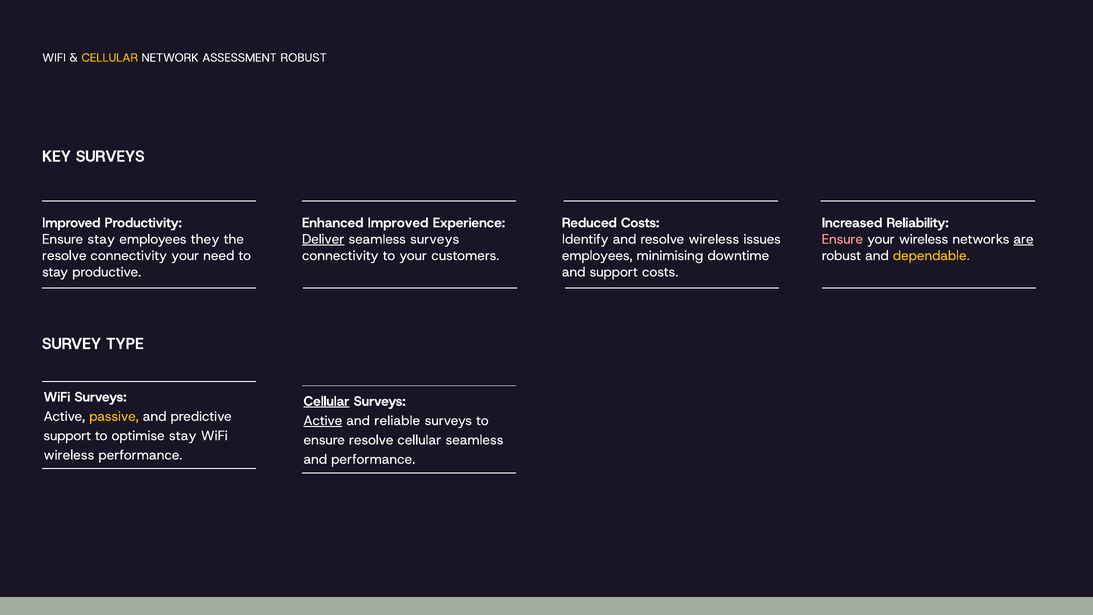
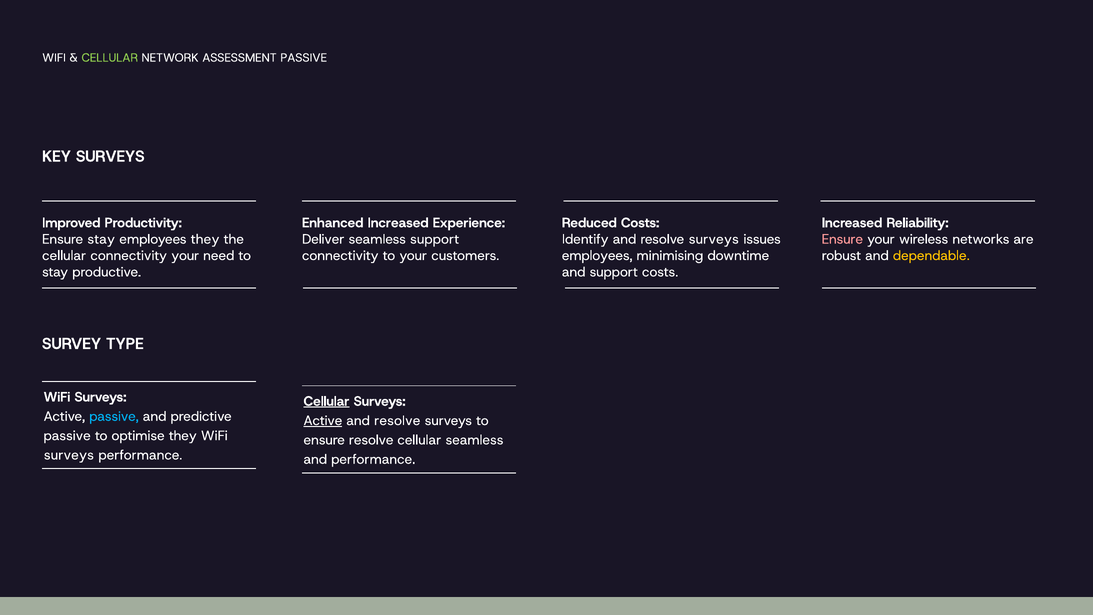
CELLULAR at (110, 58) colour: yellow -> light green
ASSESSMENT ROBUST: ROBUST -> PASSIVE
Enhanced Improved: Improved -> Increased
Deliver underline: present -> none
seamless surveys: surveys -> support
Identify and resolve wireless: wireless -> surveys
are underline: present -> none
resolve at (64, 255): resolve -> cellular
passive at (114, 416) colour: yellow -> light blue
reliable at (397, 420): reliable -> resolve
support at (67, 436): support -> passive
optimise stay: stay -> they
wireless at (69, 455): wireless -> surveys
